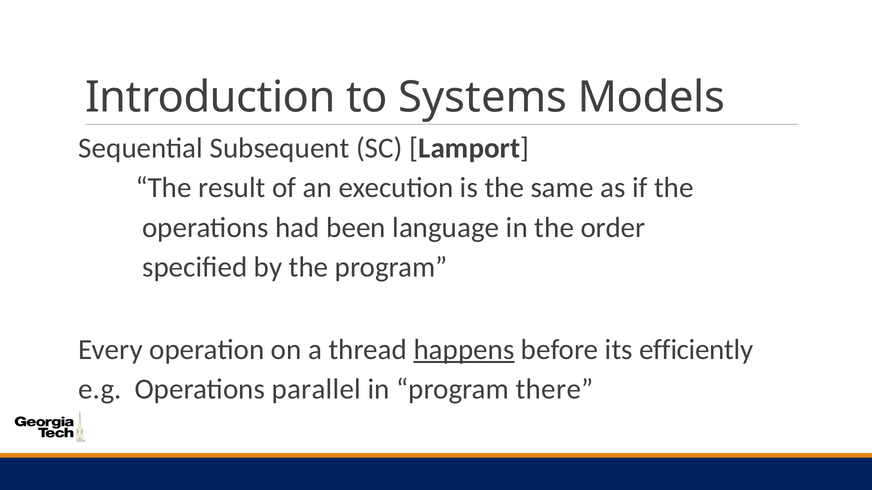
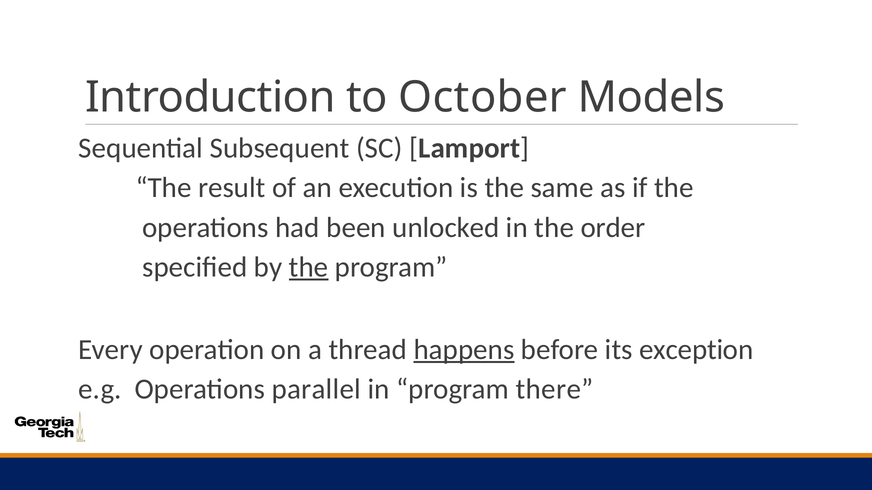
Systems: Systems -> October
language: language -> unlocked
the at (309, 267) underline: none -> present
efficiently: efficiently -> exception
